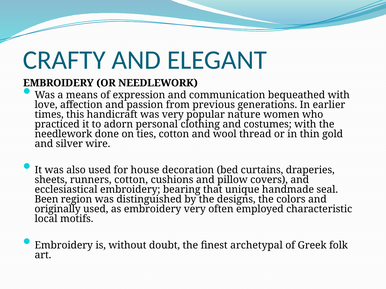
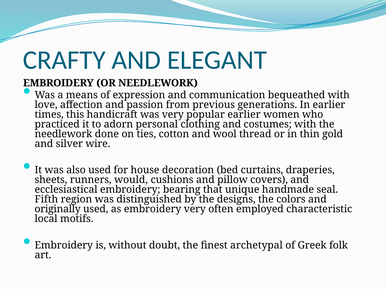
popular nature: nature -> earlier
runners cotton: cotton -> would
Been: Been -> Fifth
